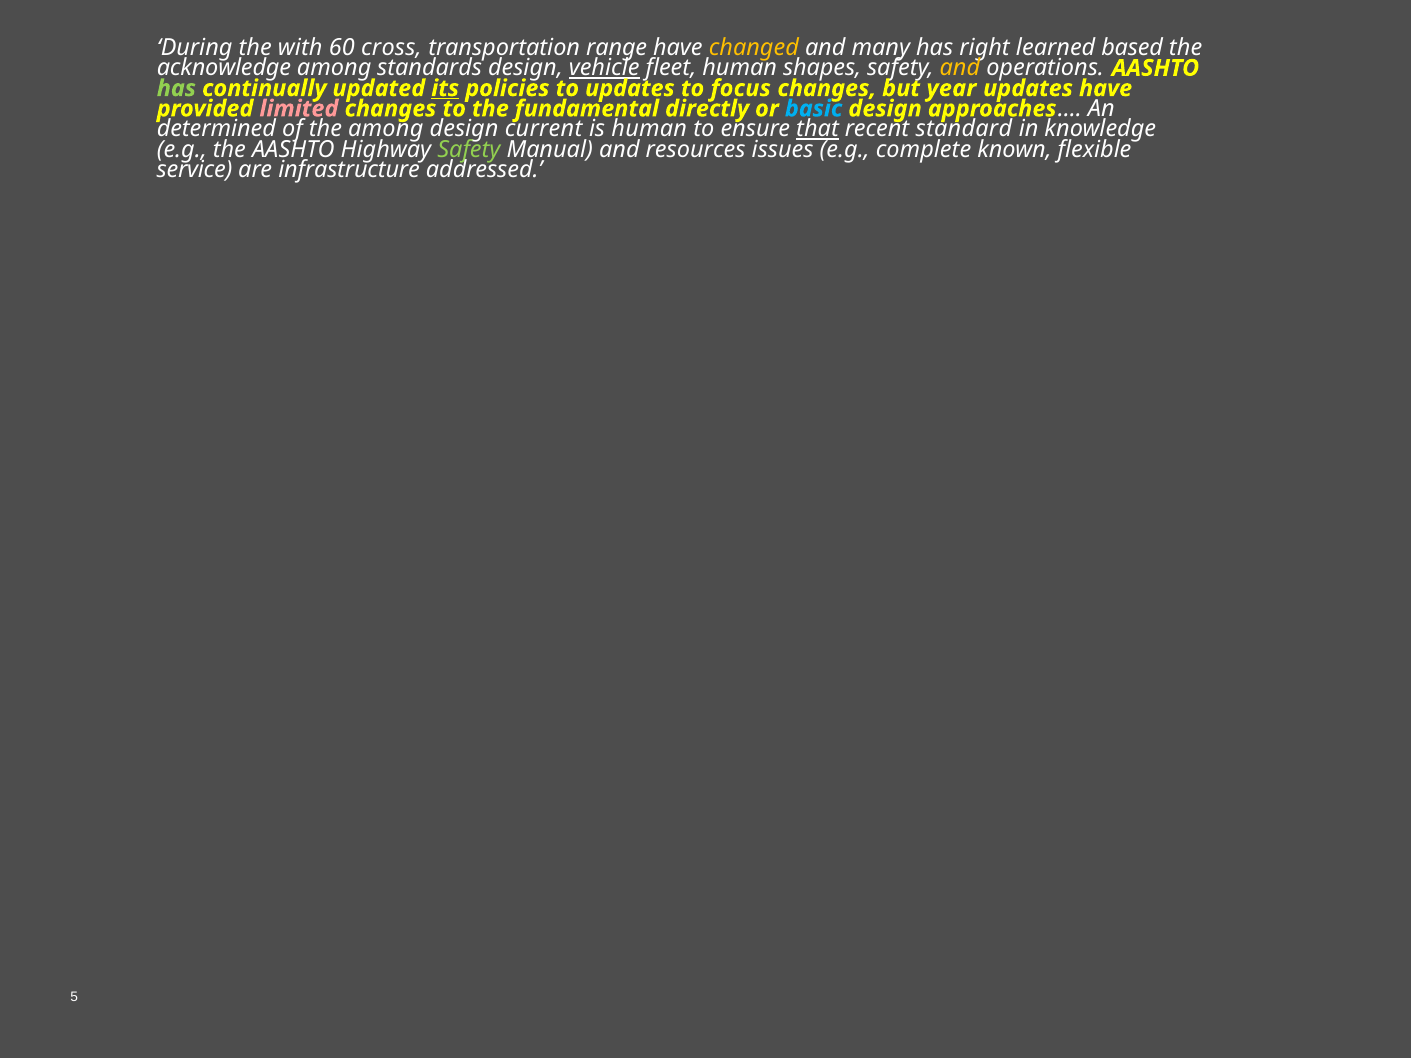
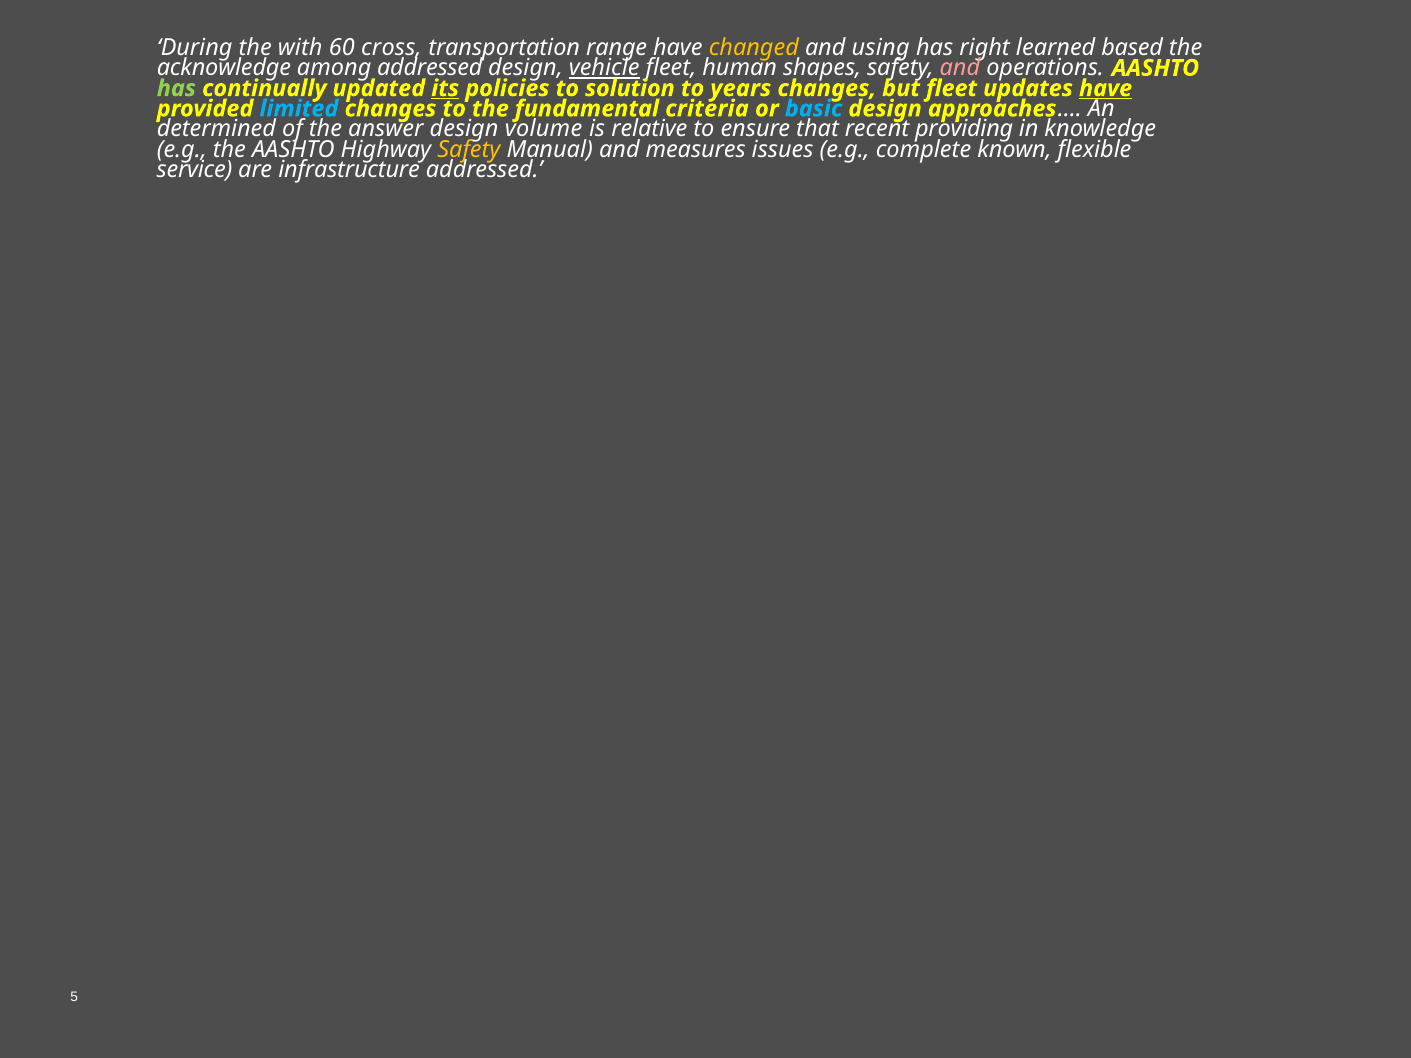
many: many -> using
among standards: standards -> addressed
and at (960, 68) colour: yellow -> pink
to updates: updates -> solution
focus: focus -> years
but year: year -> fleet
have at (1106, 88) underline: none -> present
limited colour: pink -> light blue
directly: directly -> criteria
the among: among -> answer
current: current -> volume
is human: human -> relative
that underline: present -> none
standard: standard -> providing
Safety at (469, 149) colour: light green -> yellow
resources: resources -> measures
